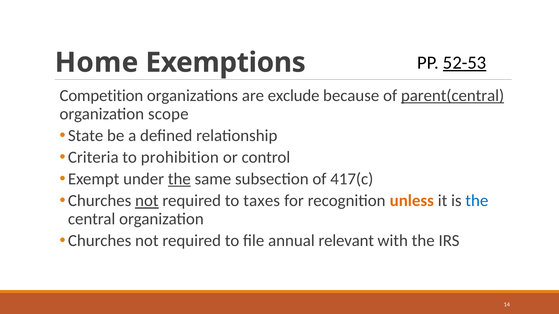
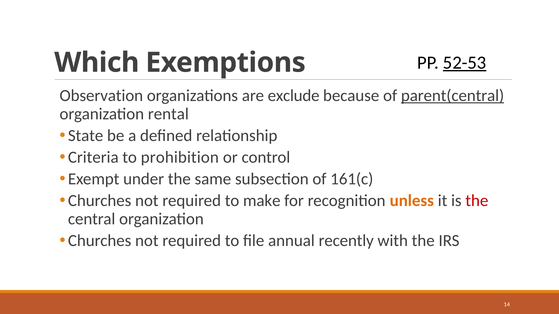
Home: Home -> Which
Competition: Competition -> Observation
scope: scope -> rental
the at (179, 179) underline: present -> none
417(c: 417(c -> 161(c
not at (147, 201) underline: present -> none
taxes: taxes -> make
the at (477, 201) colour: blue -> red
relevant: relevant -> recently
